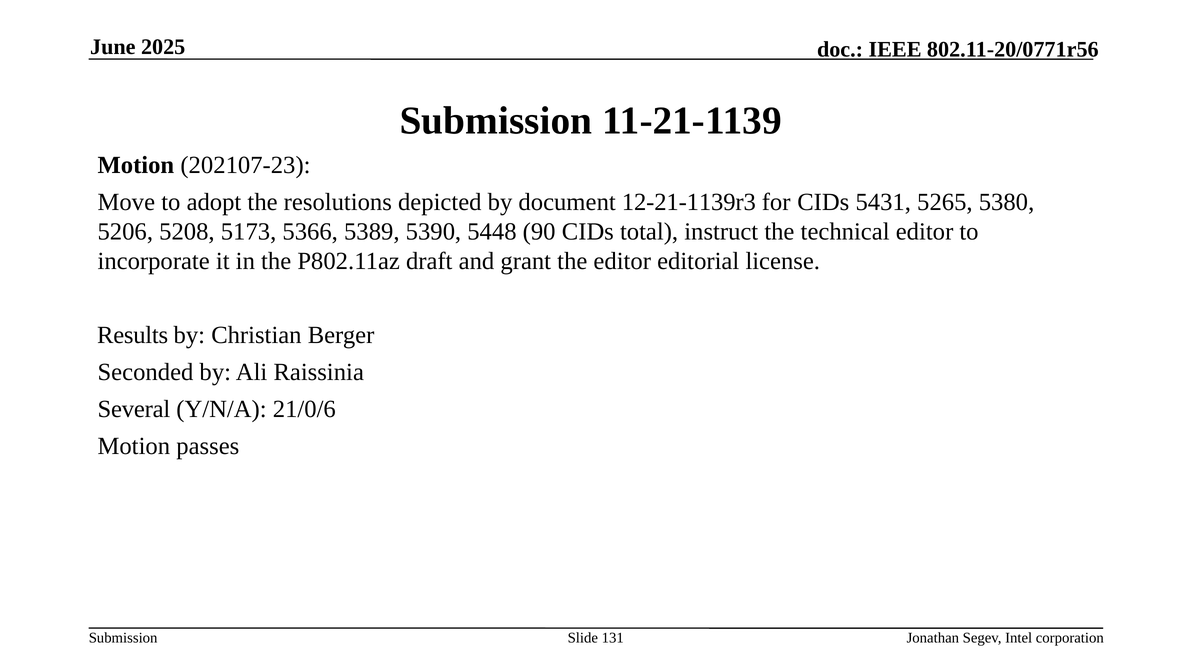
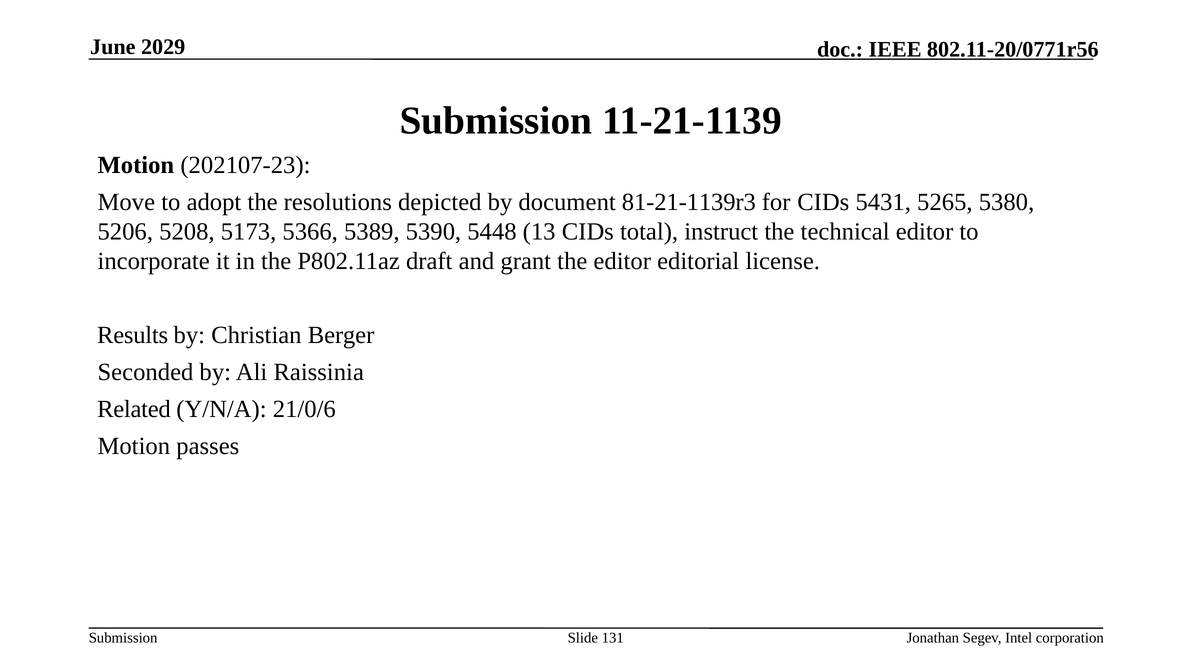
2025: 2025 -> 2029
12-21-1139r3: 12-21-1139r3 -> 81-21-1139r3
90: 90 -> 13
Several: Several -> Related
